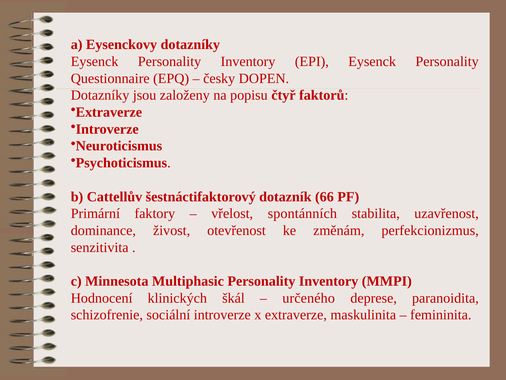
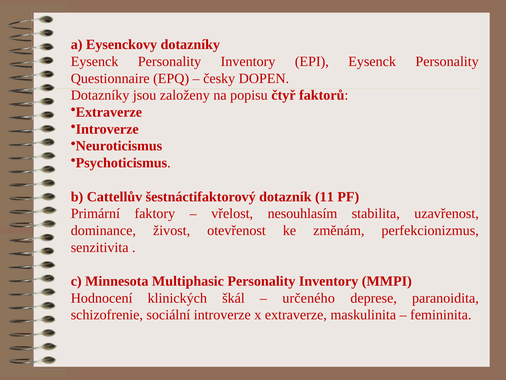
66: 66 -> 11
spontánních: spontánních -> nesouhlasím
